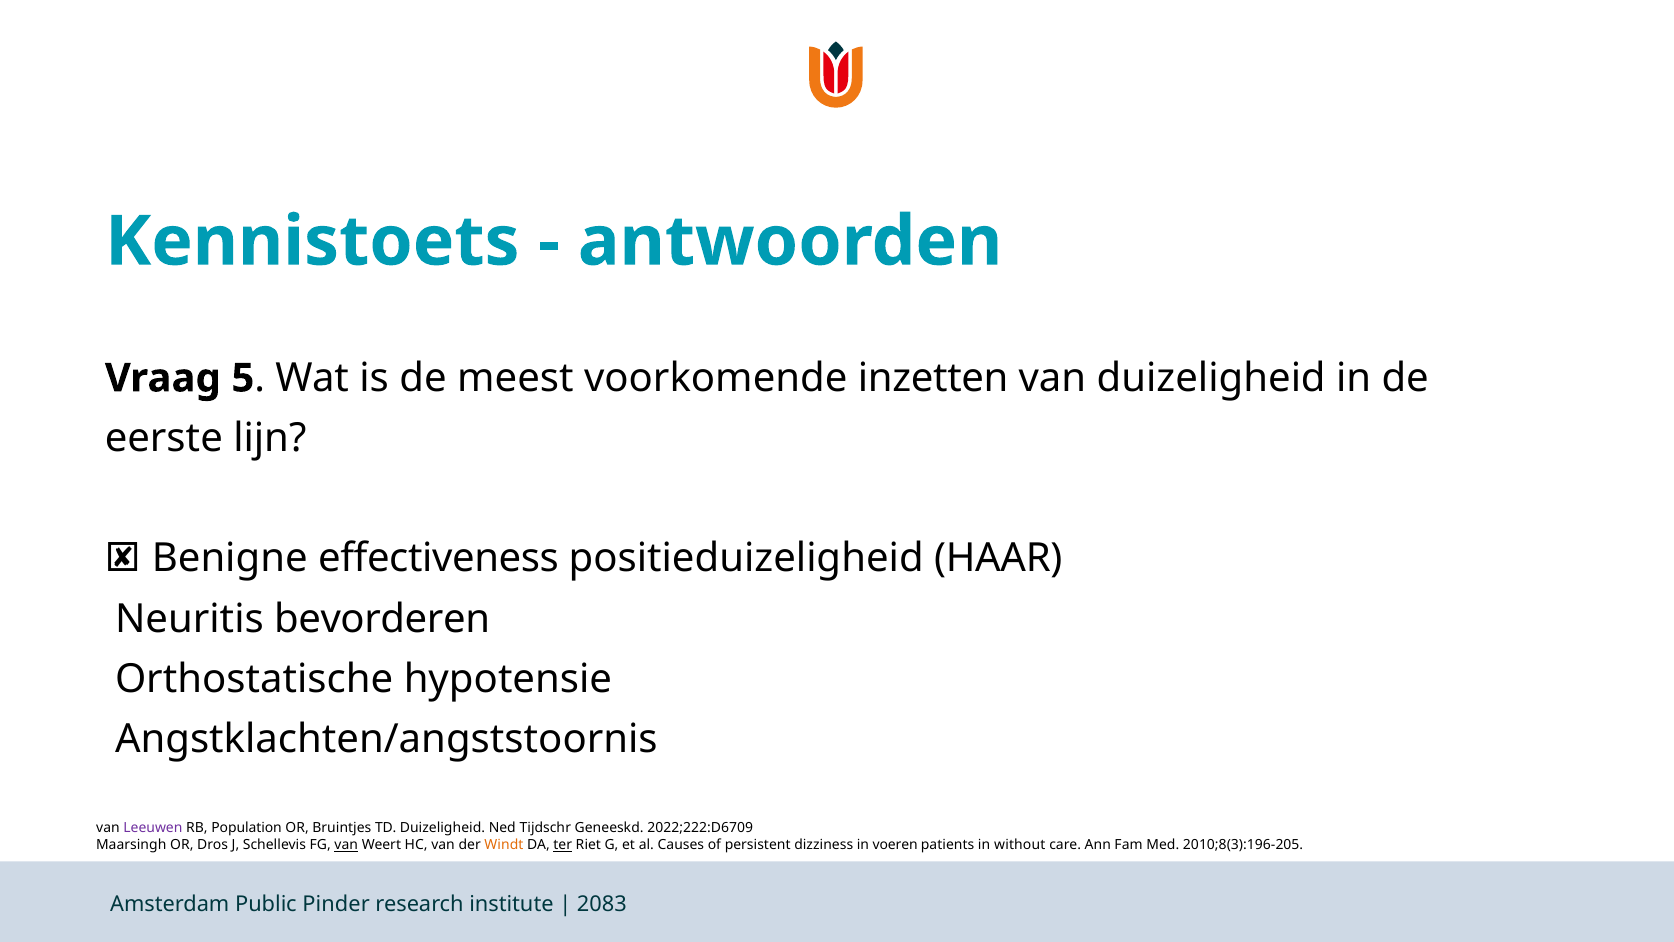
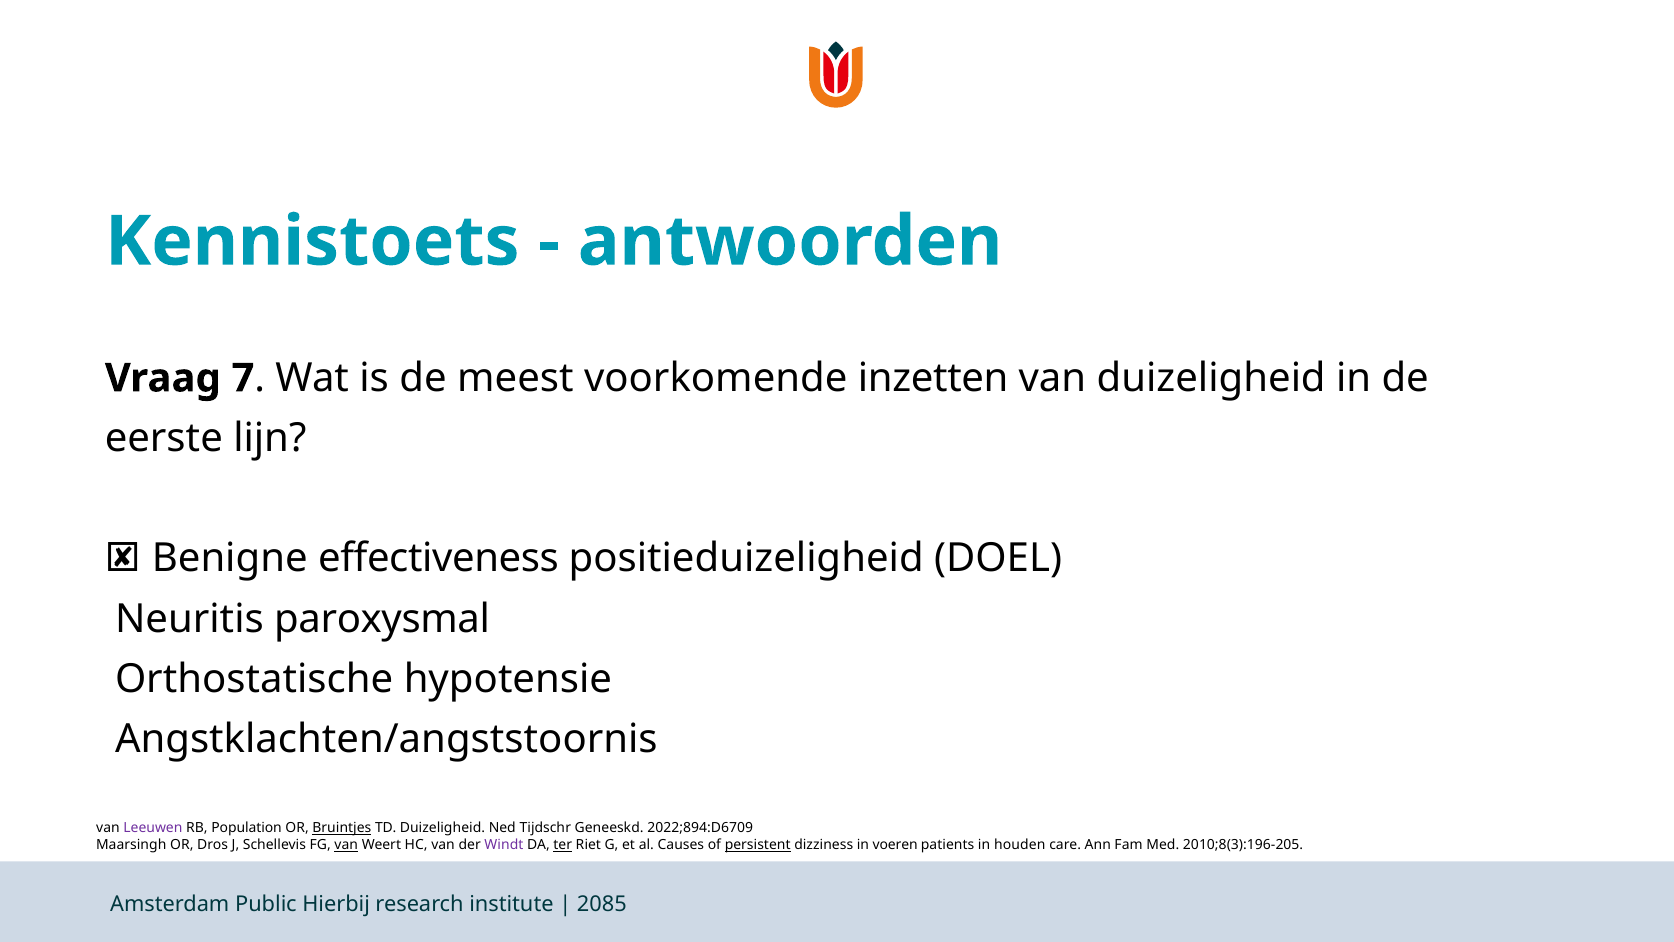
5: 5 -> 7
HAAR: HAAR -> DOEL
bevorderen: bevorderen -> paroxysmal
Bruintjes underline: none -> present
2022;222:D6709: 2022;222:D6709 -> 2022;894:D6709
Windt colour: orange -> purple
persistent underline: none -> present
without: without -> houden
Pinder: Pinder -> Hierbij
2083: 2083 -> 2085
